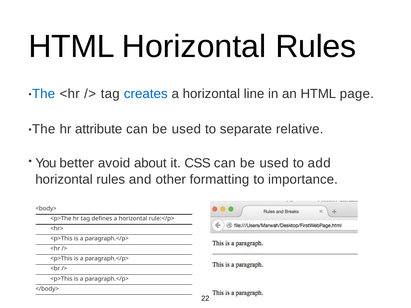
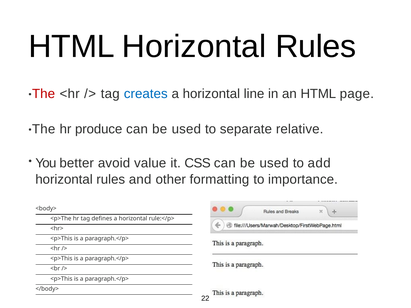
The at (44, 94) colour: blue -> red
attribute: attribute -> produce
about: about -> value
